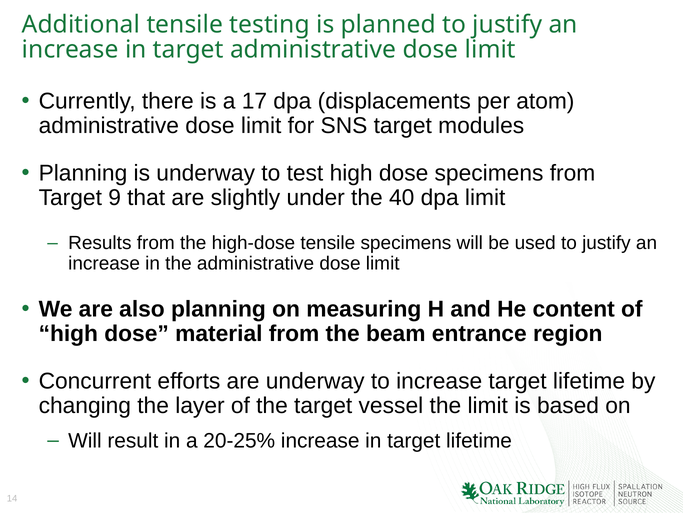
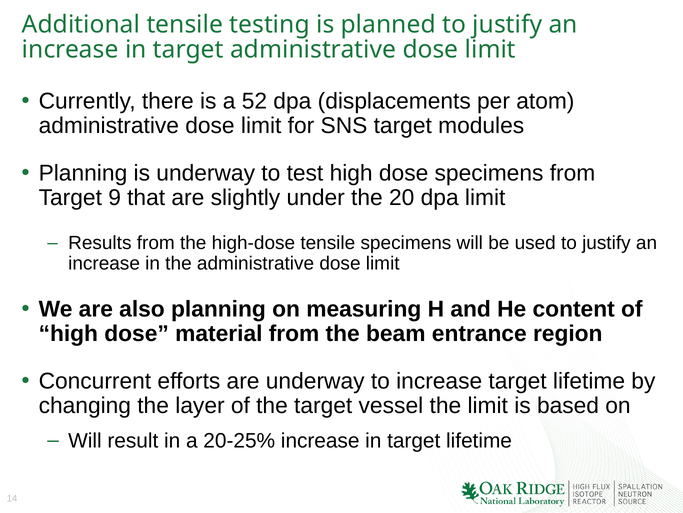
17: 17 -> 52
40: 40 -> 20
